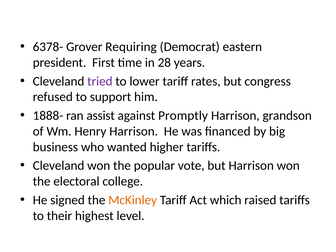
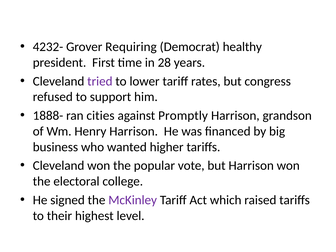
6378-: 6378- -> 4232-
eastern: eastern -> healthy
assist: assist -> cities
McKinley colour: orange -> purple
